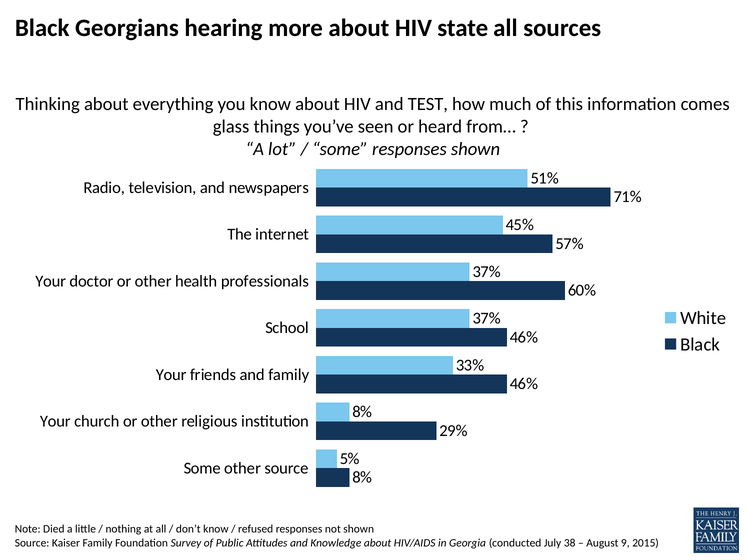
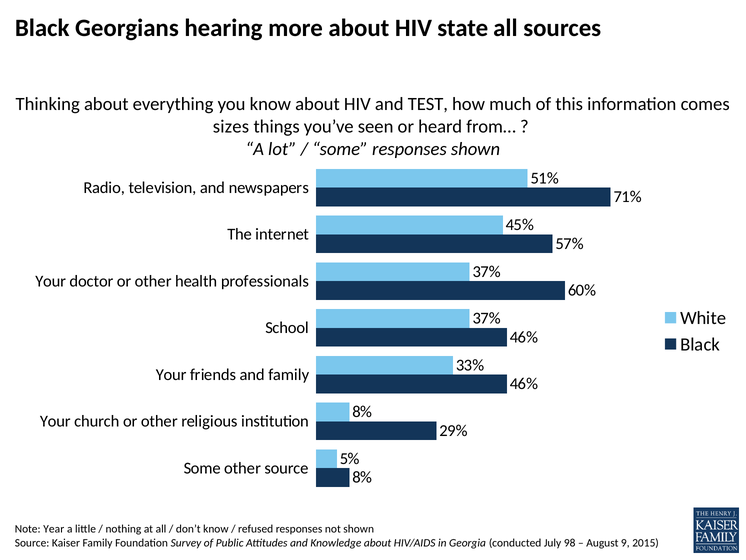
glass: glass -> sizes
Died: Died -> Year
38: 38 -> 98
